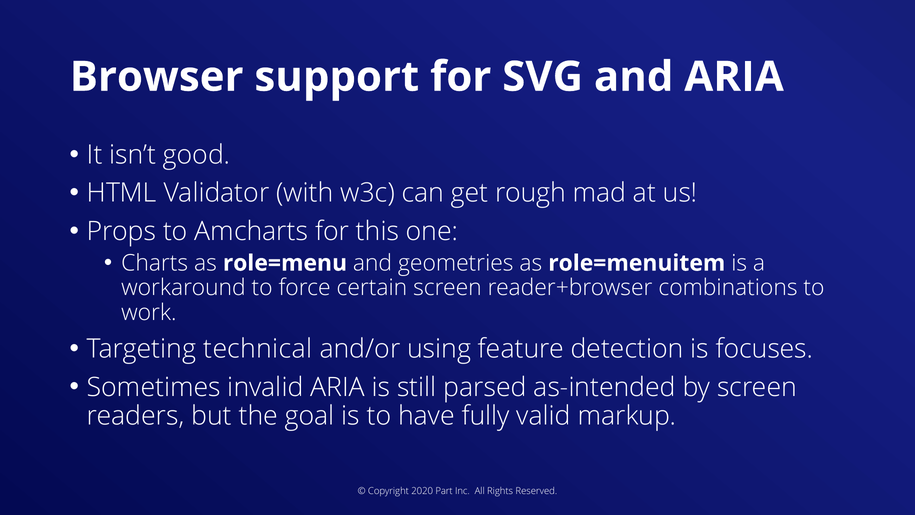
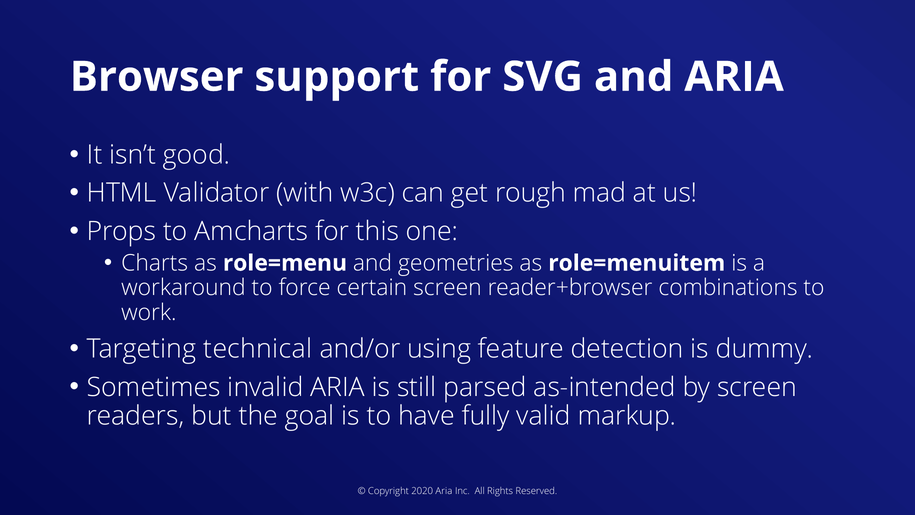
focuses: focuses -> dummy
2020 Part: Part -> Aria
